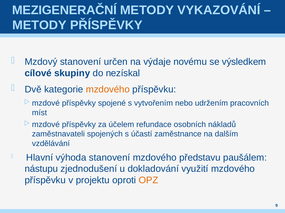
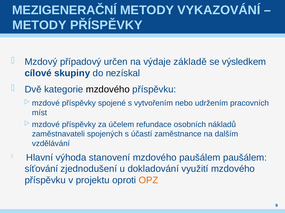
Mzdový stanovení: stanovení -> případový
novému: novému -> základě
mzdového at (108, 90) colour: orange -> black
mzdového představu: představu -> paušálem
nástupu: nástupu -> síťování
